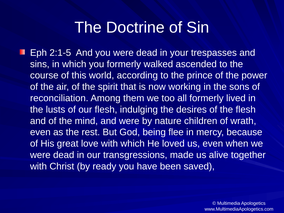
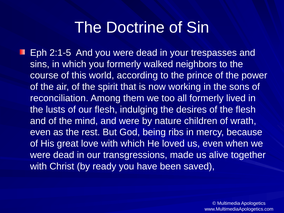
ascended: ascended -> neighbors
flee: flee -> ribs
